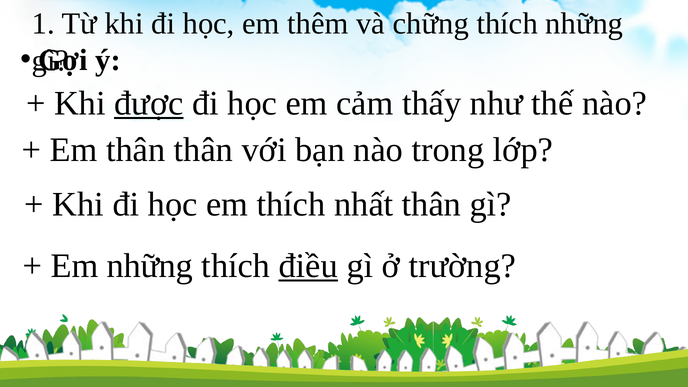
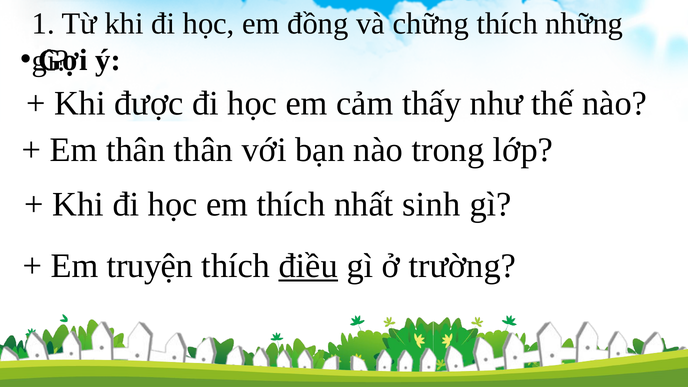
thêm: thêm -> đồng
được underline: present -> none
nhất thân: thân -> sinh
Em những: những -> truyện
